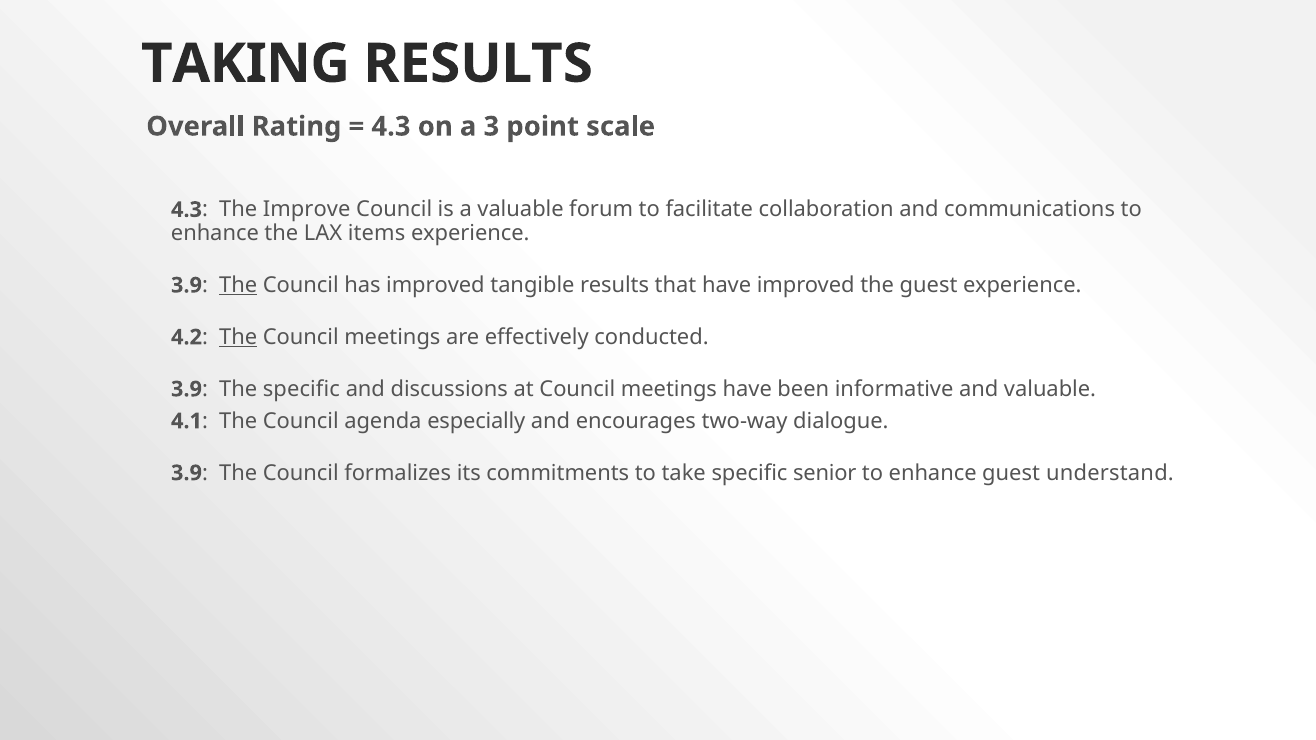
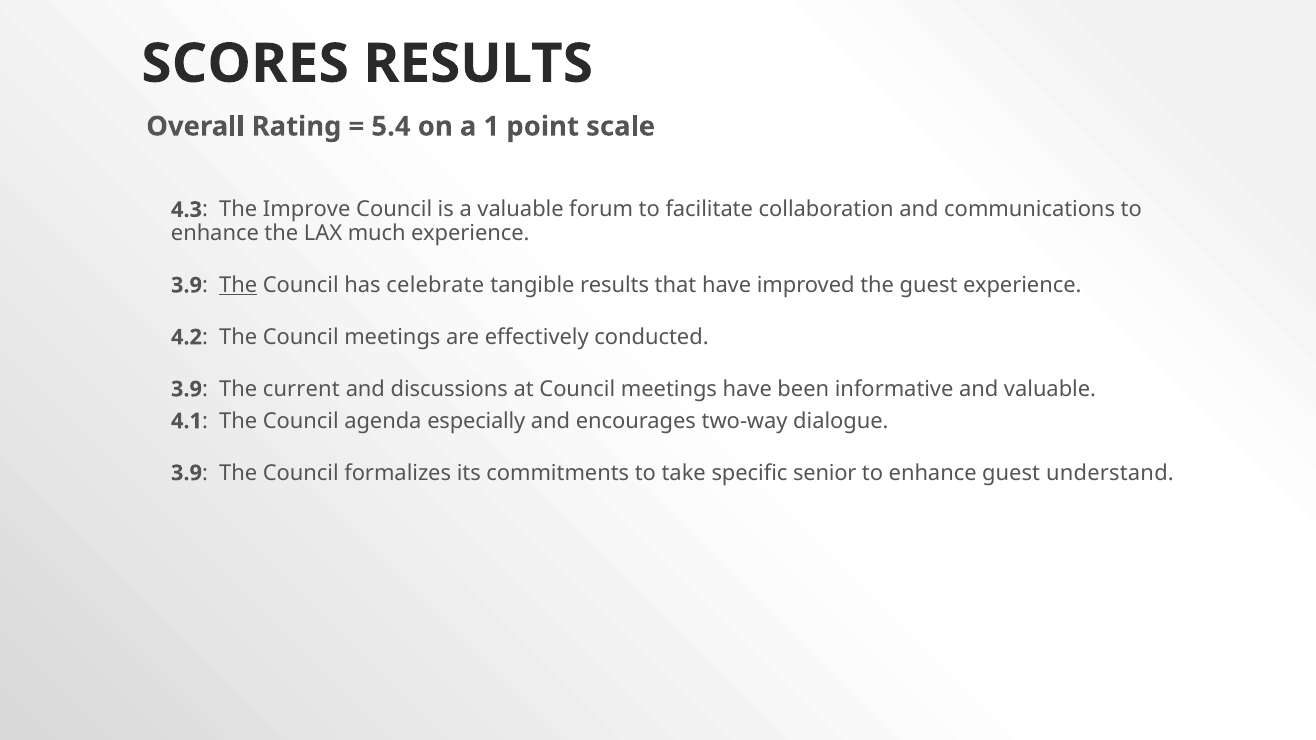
TAKING: TAKING -> SCORES
4.3 at (391, 127): 4.3 -> 5.4
3: 3 -> 1
items: items -> much
has improved: improved -> celebrate
The at (238, 337) underline: present -> none
The specific: specific -> current
